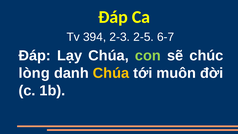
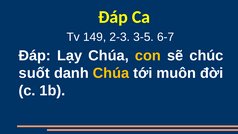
394: 394 -> 149
2-5: 2-5 -> 3-5
con colour: light green -> yellow
lòng: lòng -> suốt
